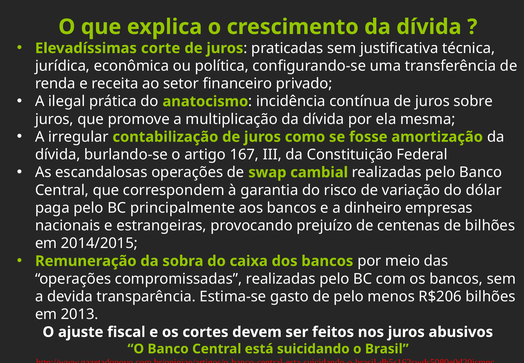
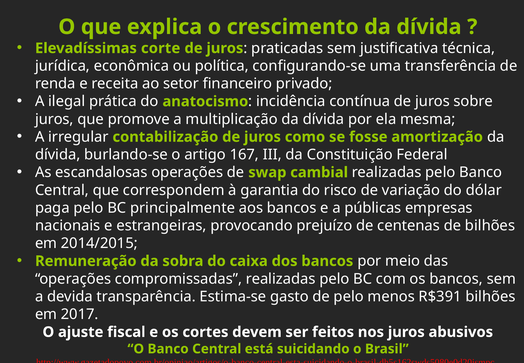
dinheiro: dinheiro -> públicas
R$206: R$206 -> R$391
2013: 2013 -> 2017
